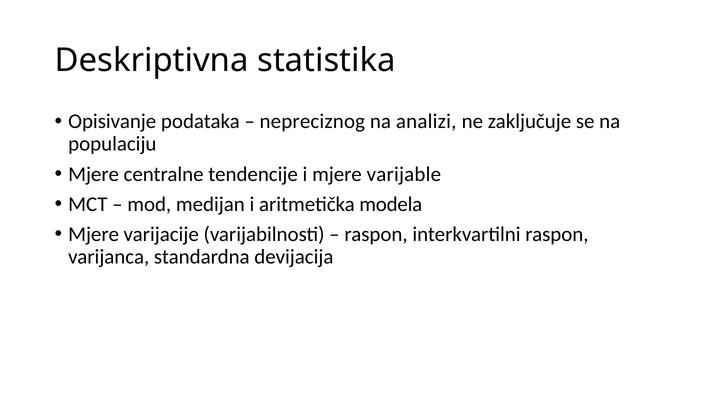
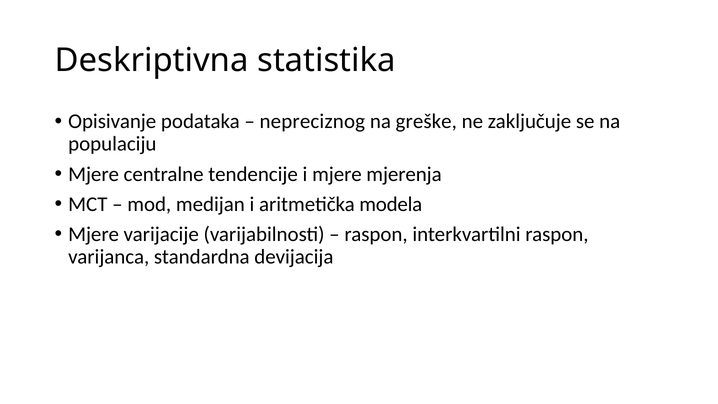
analizi: analizi -> greške
varijable: varijable -> mjerenja
